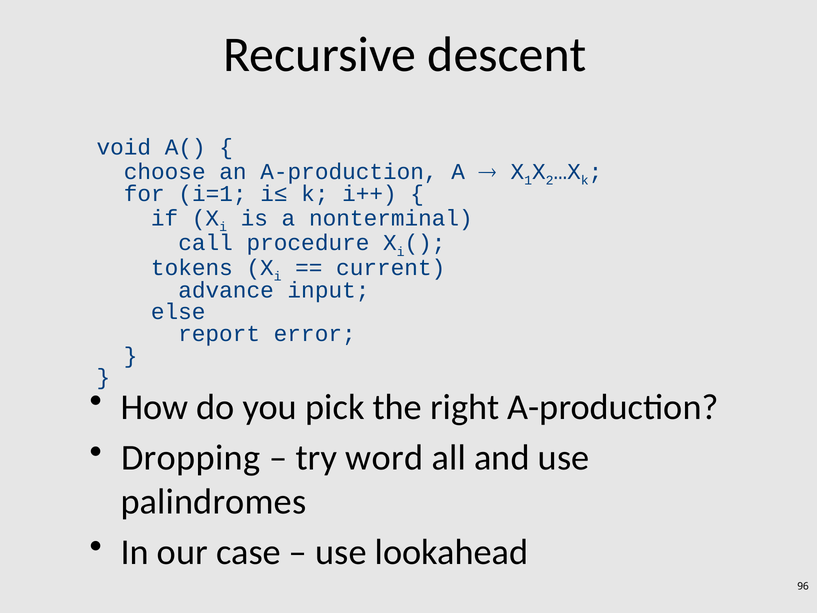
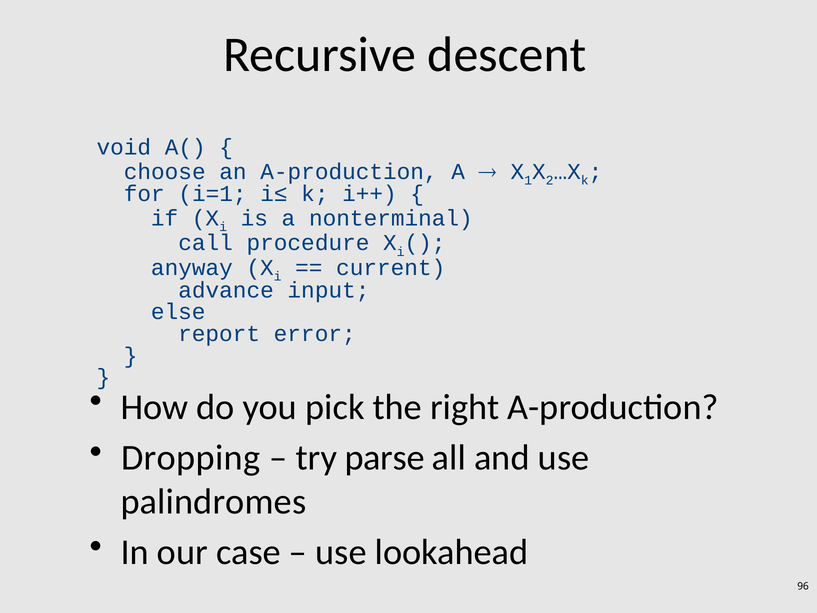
tokens: tokens -> anyway
word: word -> parse
